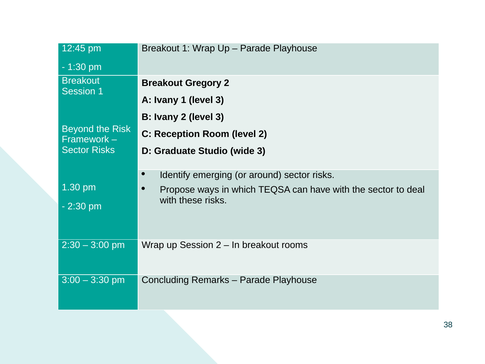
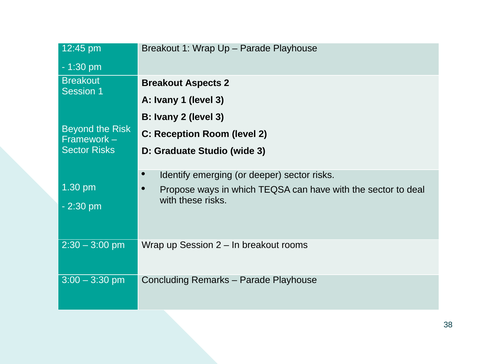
Gregory: Gregory -> Aspects
around: around -> deeper
